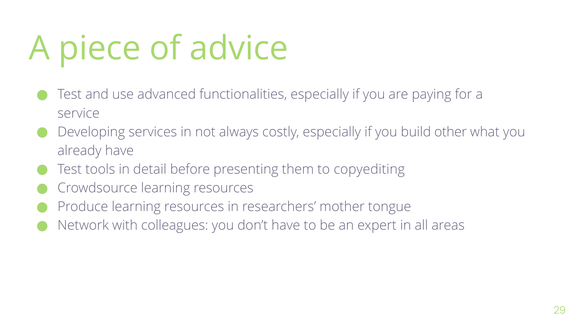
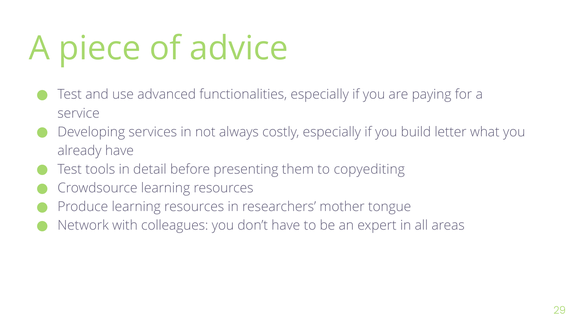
other: other -> letter
